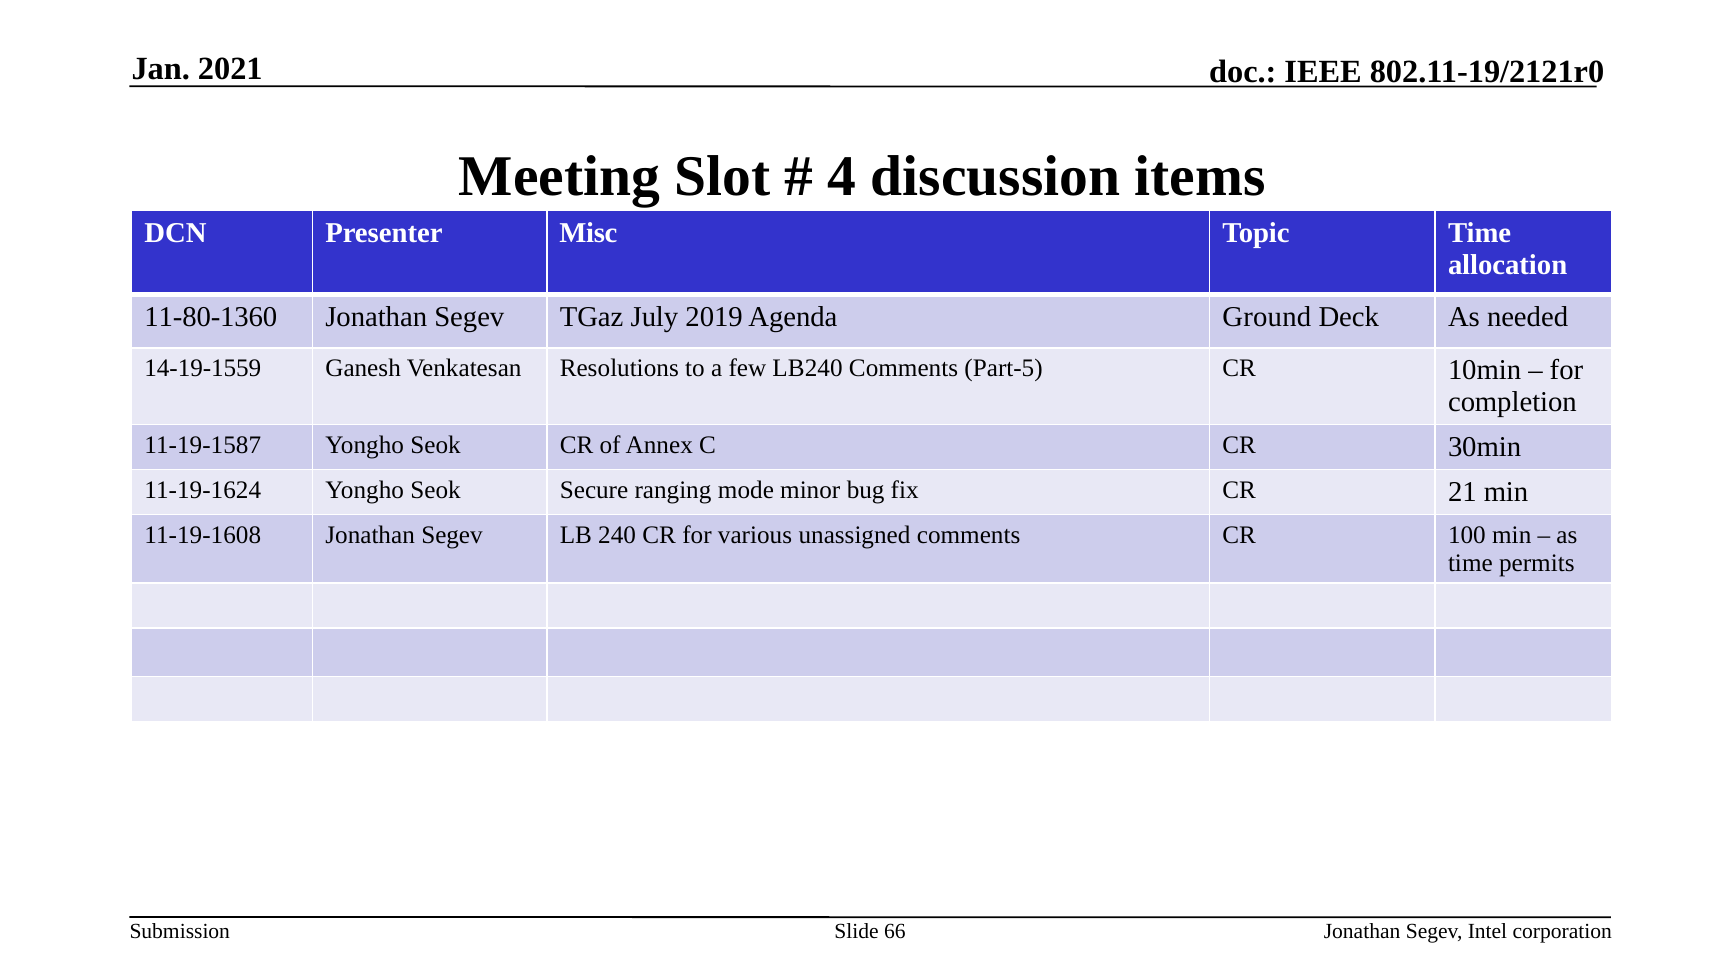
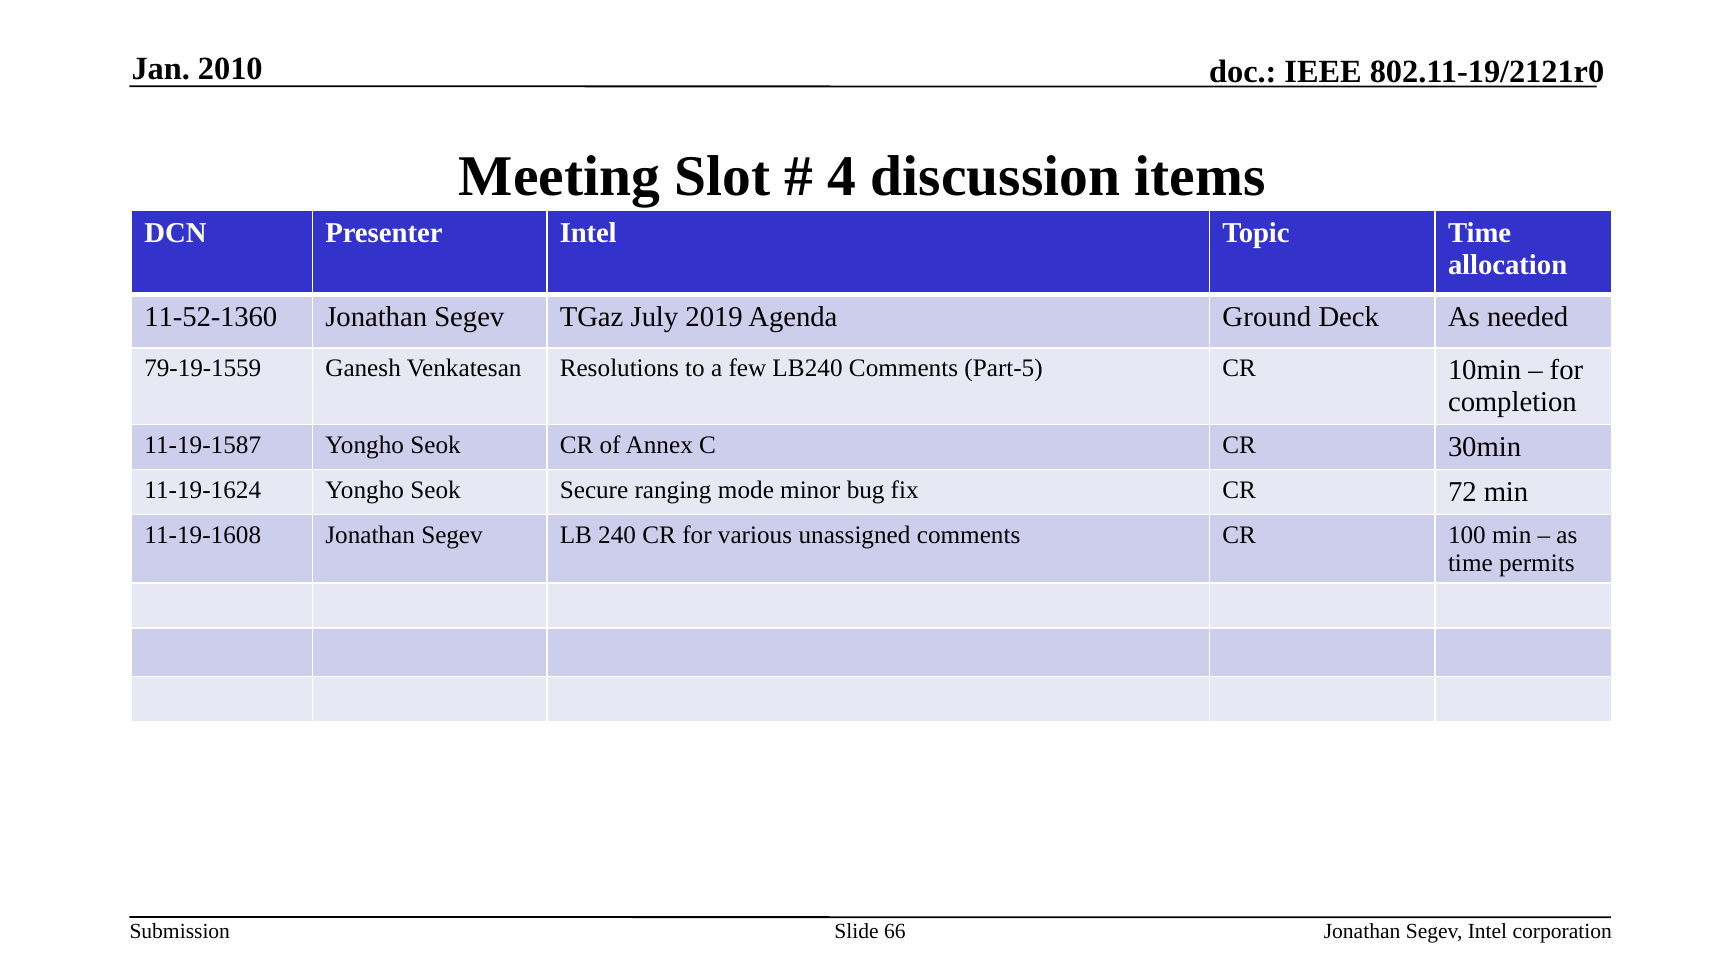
2021: 2021 -> 2010
Presenter Misc: Misc -> Intel
11-80-1360: 11-80-1360 -> 11-52-1360
14-19-1559: 14-19-1559 -> 79-19-1559
21: 21 -> 72
